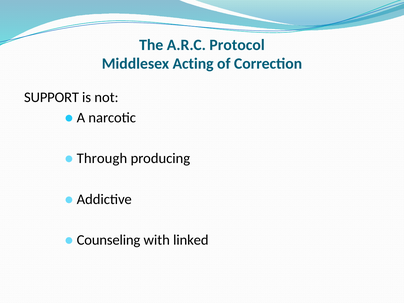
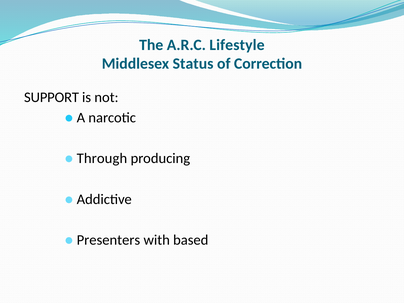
Protocol: Protocol -> Lifestyle
Acting: Acting -> Status
Counseling: Counseling -> Presenters
linked: linked -> based
